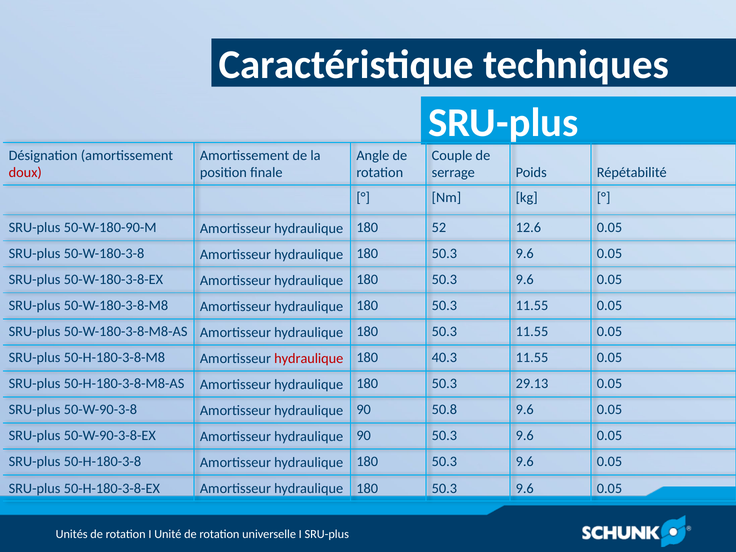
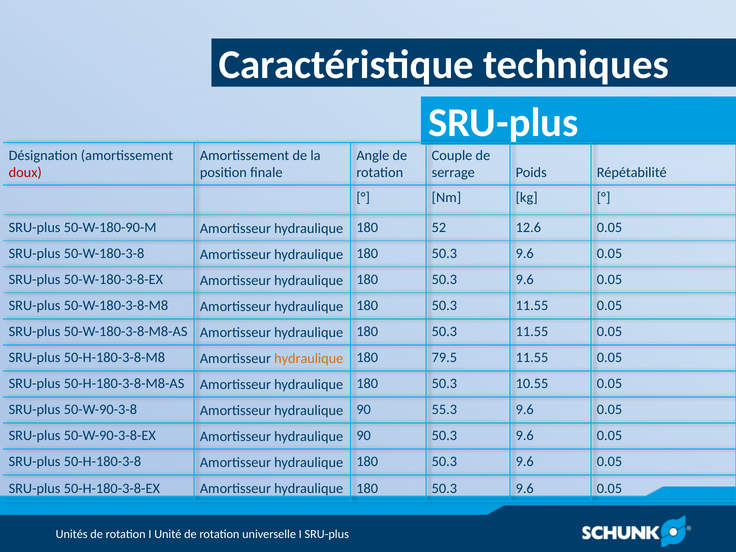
hydraulique at (309, 359) colour: red -> orange
40.3: 40.3 -> 79.5
29.13: 29.13 -> 10.55
50.8: 50.8 -> 55.3
